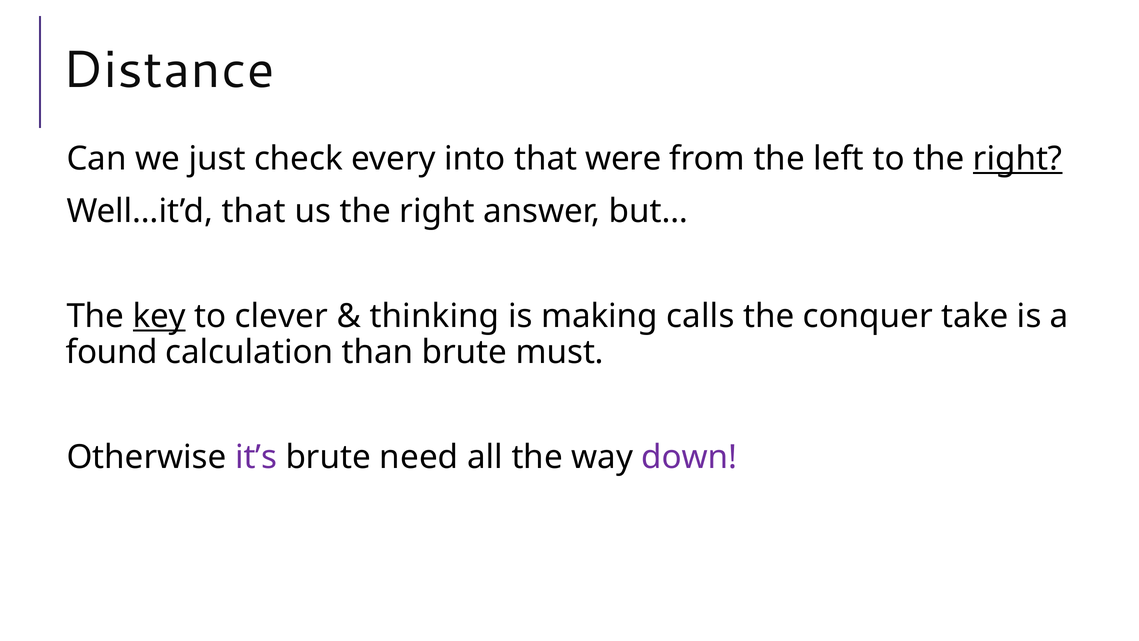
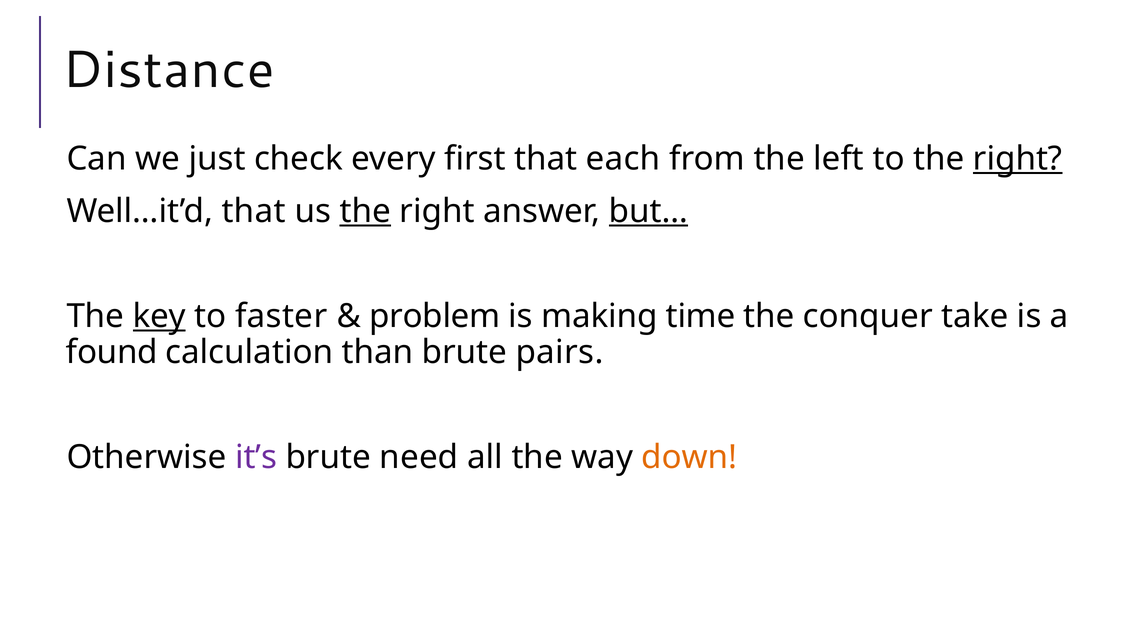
into: into -> first
were: were -> each
the at (365, 211) underline: none -> present
but… underline: none -> present
clever: clever -> faster
thinking: thinking -> problem
calls: calls -> time
must: must -> pairs
down colour: purple -> orange
